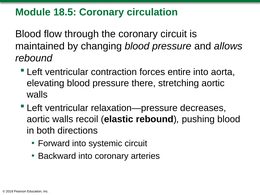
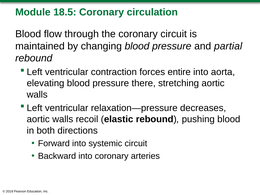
allows: allows -> partial
